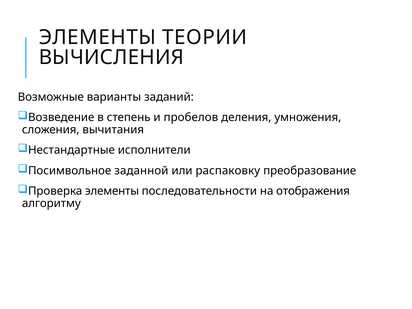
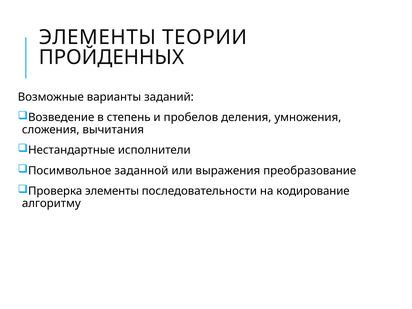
ВЫЧИСЛЕНИЯ: ВЫЧИСЛЕНИЯ -> ПРОЙДЕННЫХ
распаковку: распаковку -> выражения
отображения: отображения -> кодирование
